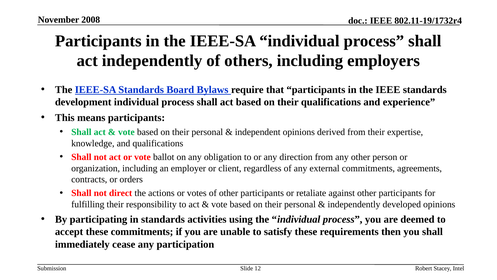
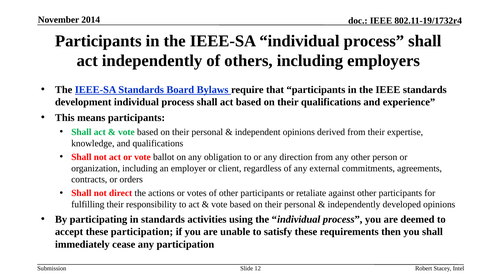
2008: 2008 -> 2014
these commitments: commitments -> participation
